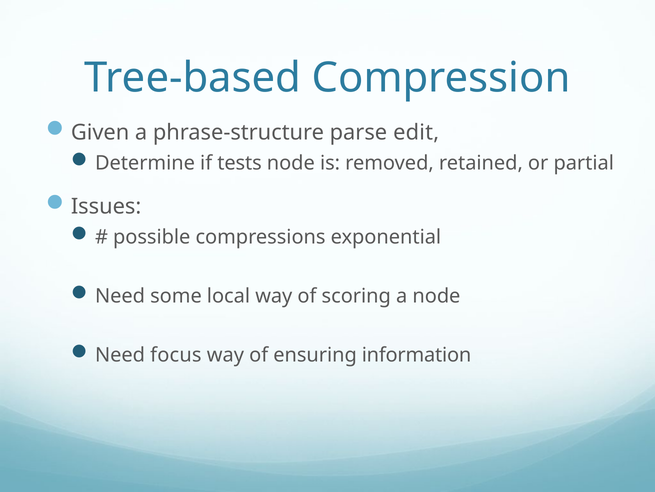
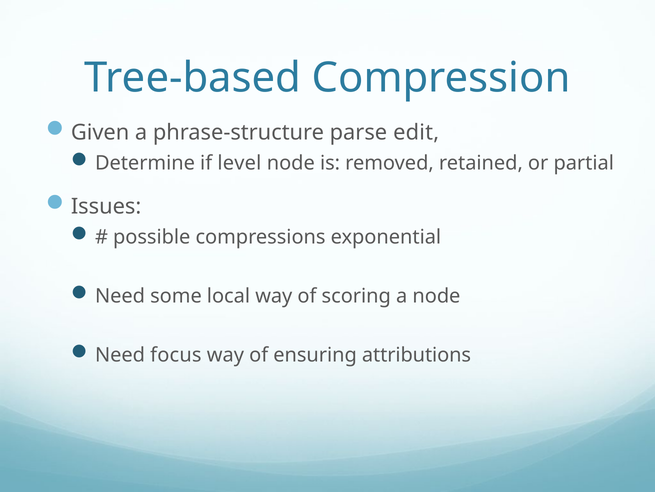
tests: tests -> level
information: information -> attributions
